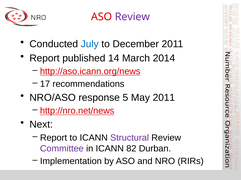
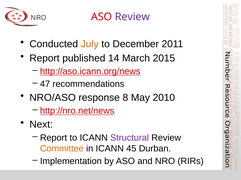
July colour: blue -> orange
2014: 2014 -> 2015
17: 17 -> 47
5: 5 -> 8
May 2011: 2011 -> 2010
Committee colour: purple -> orange
82: 82 -> 45
